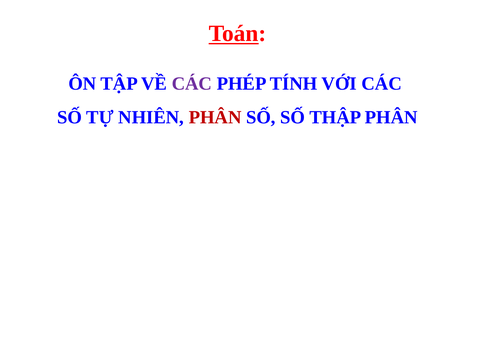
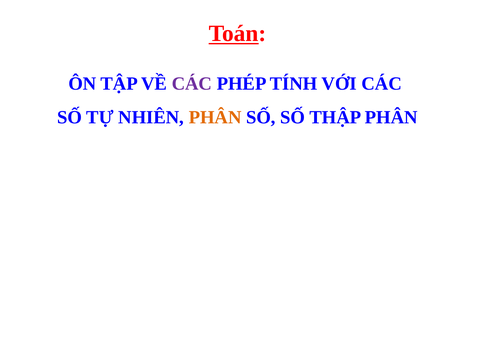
PHÂN at (215, 117) colour: red -> orange
